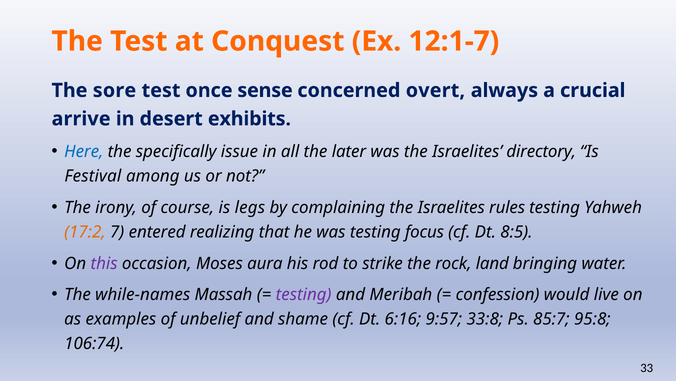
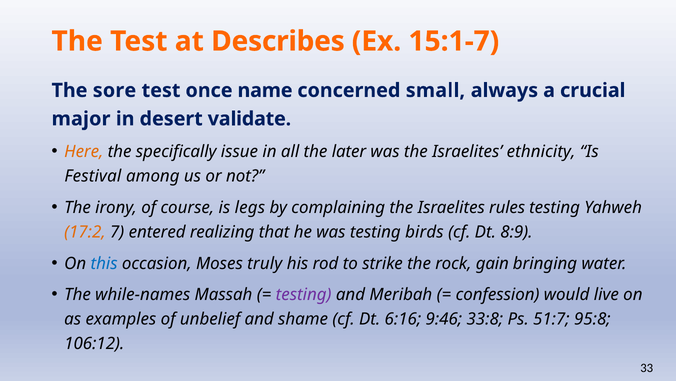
Conquest: Conquest -> Describes
12:1-7: 12:1-7 -> 15:1-7
sense: sense -> name
overt: overt -> small
arrive: arrive -> major
exhibits: exhibits -> validate
Here colour: blue -> orange
directory: directory -> ethnicity
focus: focus -> birds
8:5: 8:5 -> 8:9
this colour: purple -> blue
aura: aura -> truly
land: land -> gain
9:57: 9:57 -> 9:46
85:7: 85:7 -> 51:7
106:74: 106:74 -> 106:12
